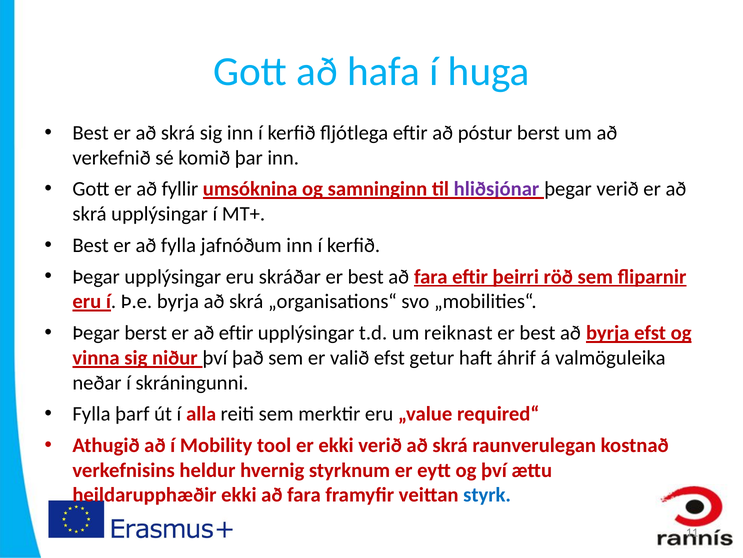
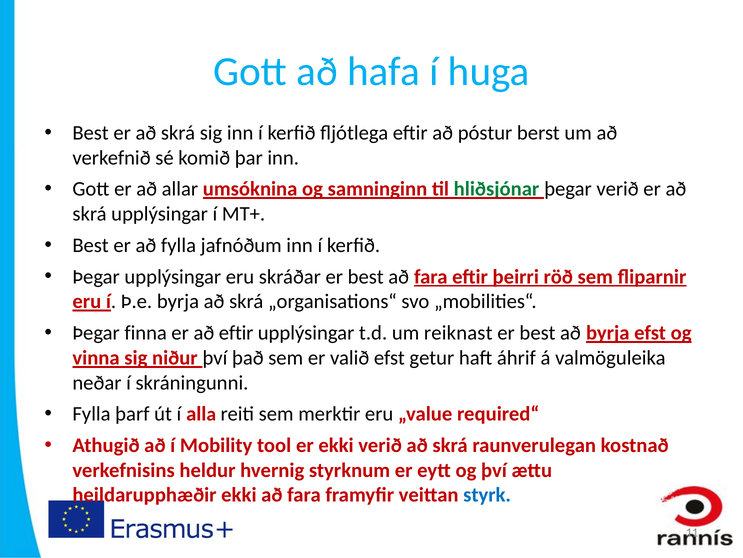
fyllir: fyllir -> allar
hliðsjónar colour: purple -> green
Þegar berst: berst -> finna
